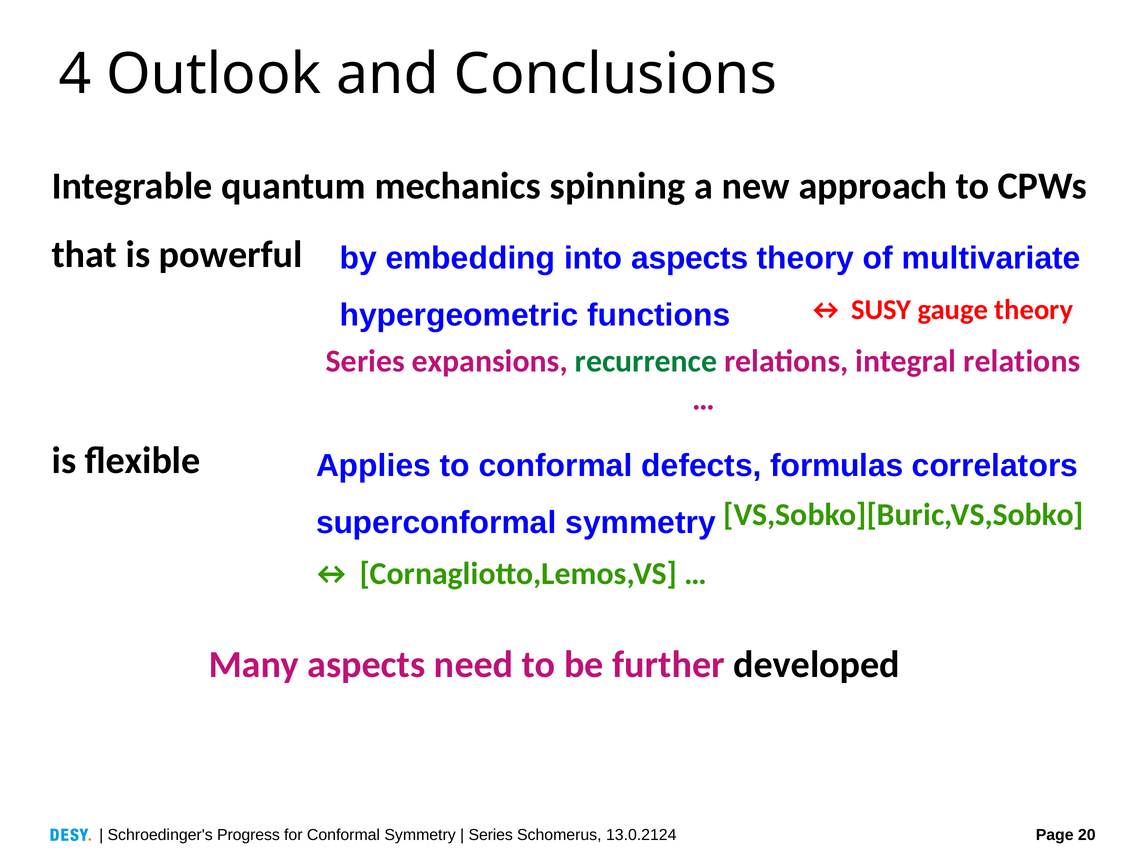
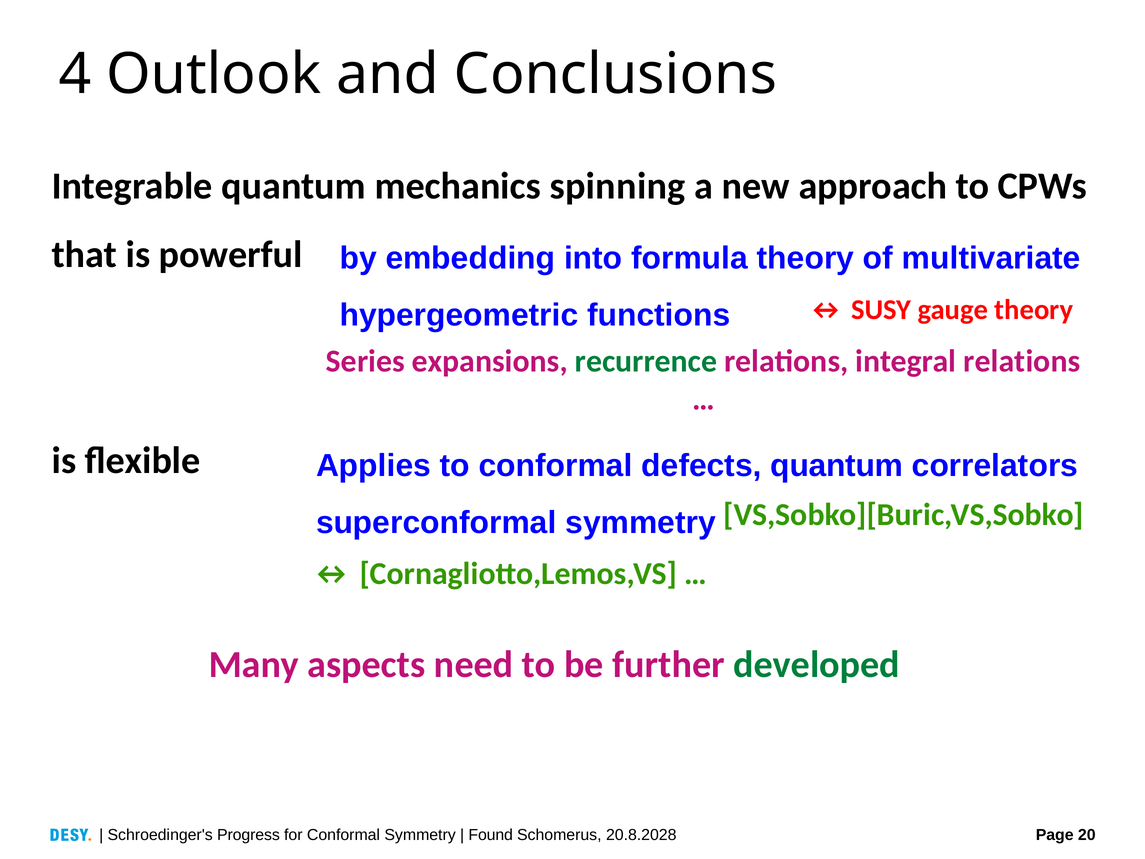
into aspects: aspects -> formula
defects formulas: formulas -> quantum
developed colour: black -> green
Series at (491, 835): Series -> Found
13.0.2124: 13.0.2124 -> 20.8.2028
